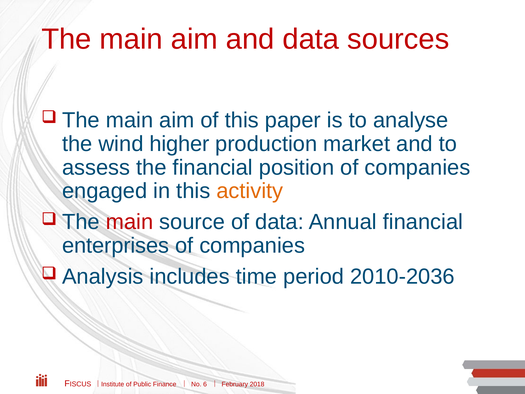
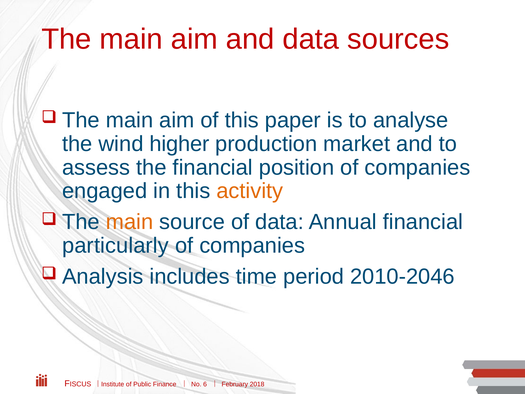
main at (130, 222) colour: red -> orange
enterprises: enterprises -> particularly
2010-2036: 2010-2036 -> 2010-2046
